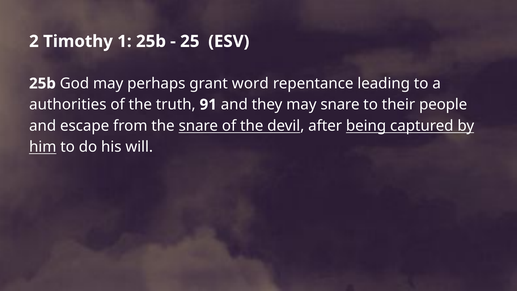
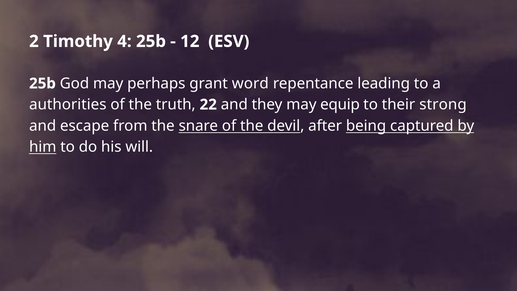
1: 1 -> 4
25: 25 -> 12
91: 91 -> 22
may snare: snare -> equip
people: people -> strong
